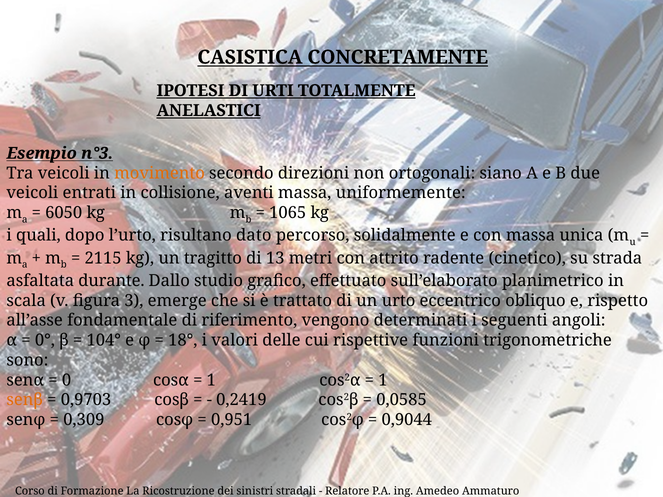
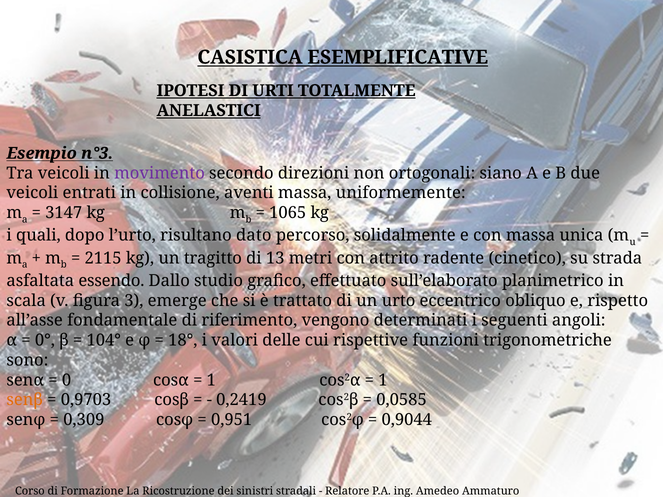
CONCRETAMENTE: CONCRETAMENTE -> ESEMPLIFICATIVE
movimento colour: orange -> purple
6050: 6050 -> 3147
durante: durante -> essendo
